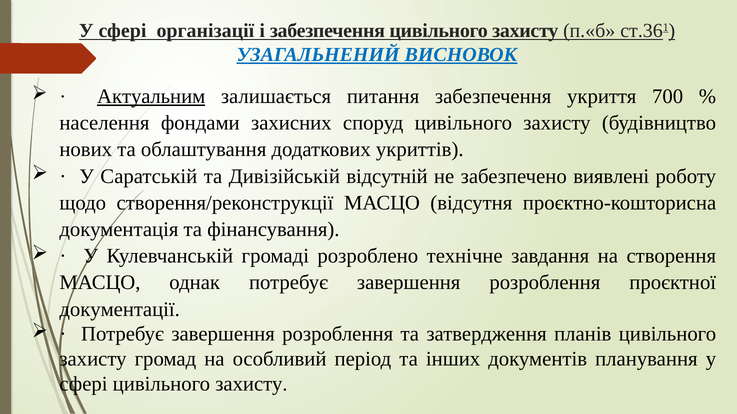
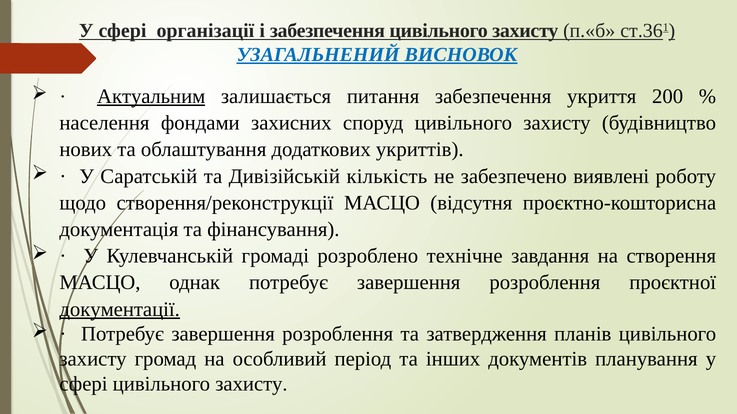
700: 700 -> 200
відсутній: відсутній -> кількість
документації underline: none -> present
